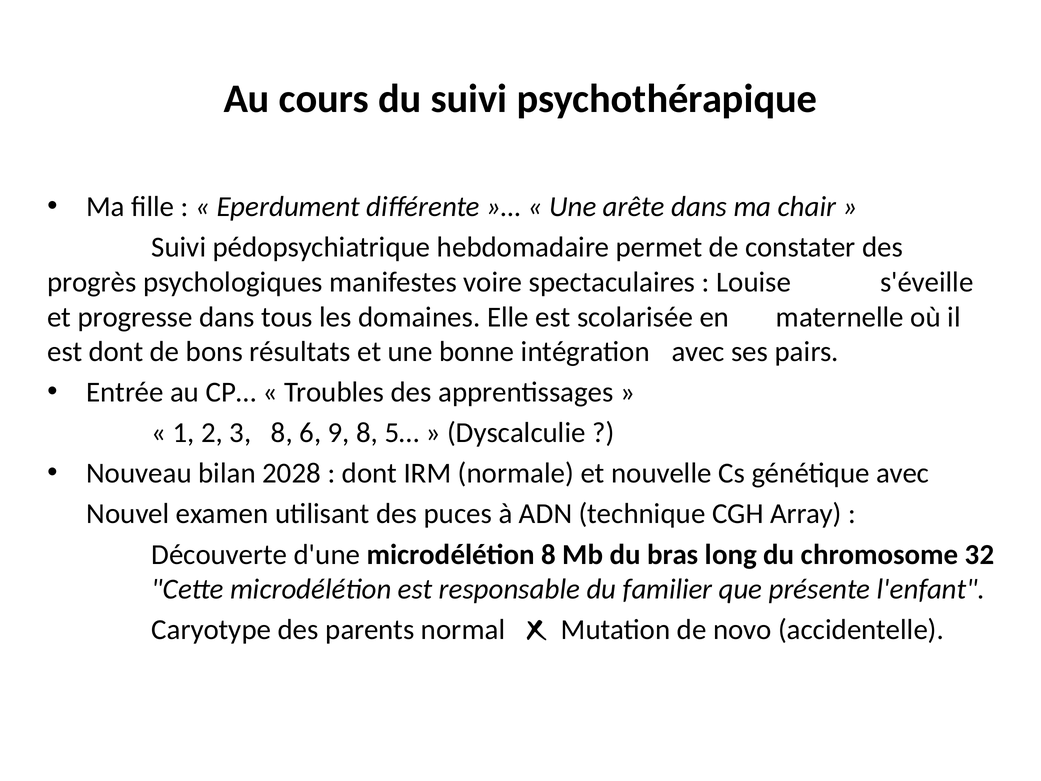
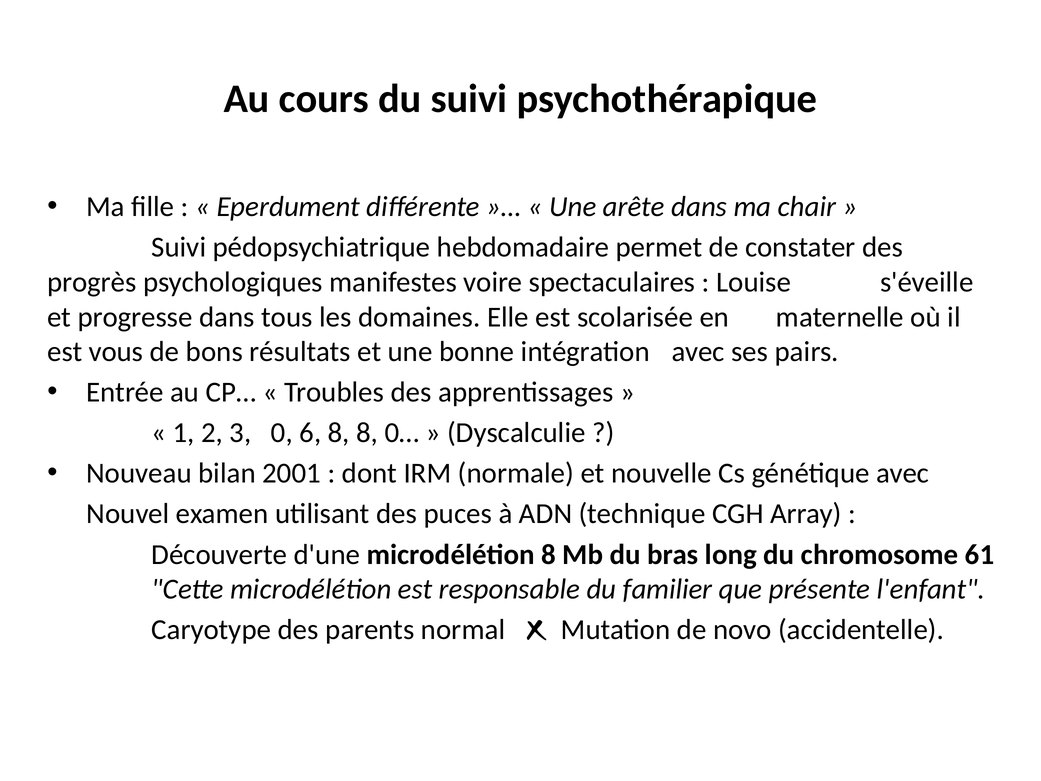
est dont: dont -> vous
3 8: 8 -> 0
6 9: 9 -> 8
5…: 5… -> 0…
2028: 2028 -> 2001
32: 32 -> 61
